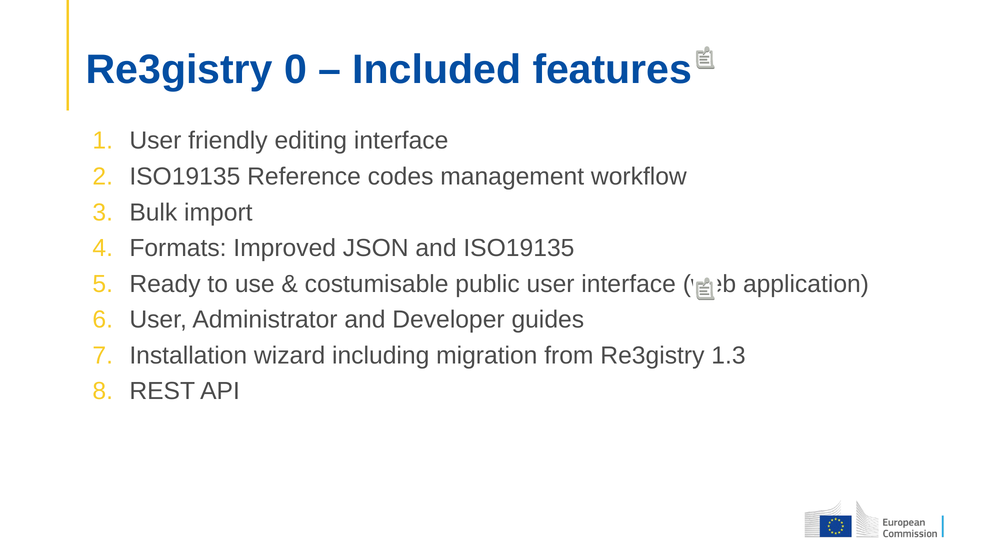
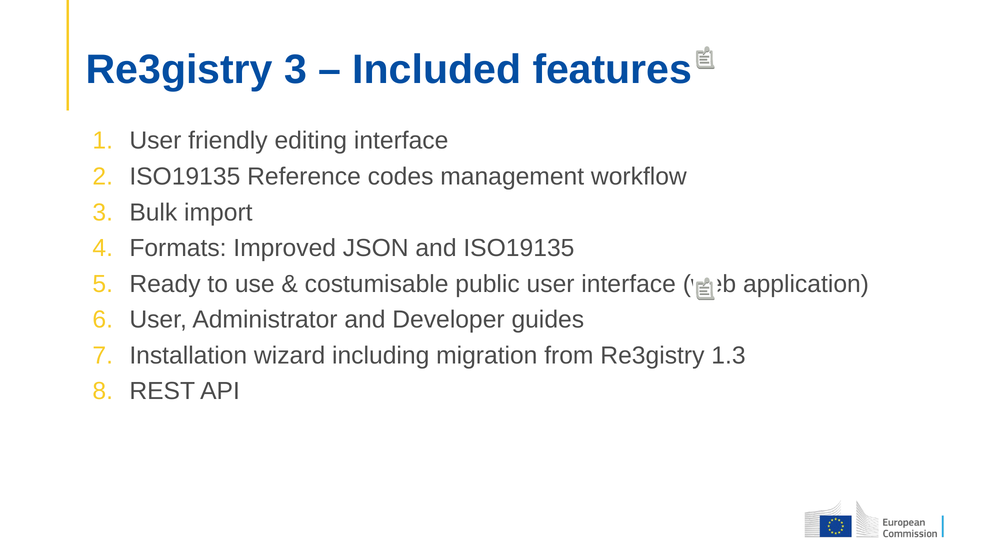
Re3gistry 0: 0 -> 3
